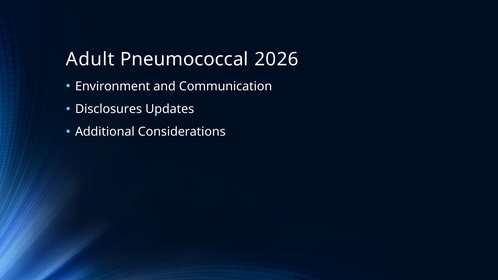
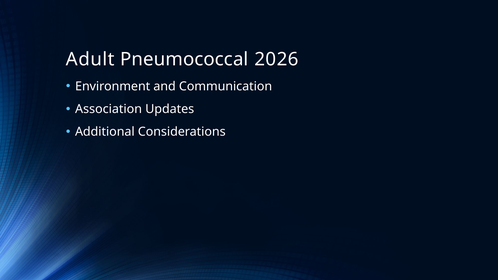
Disclosures: Disclosures -> Association
